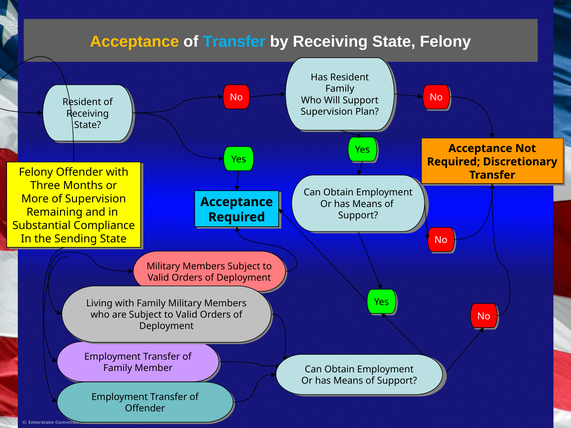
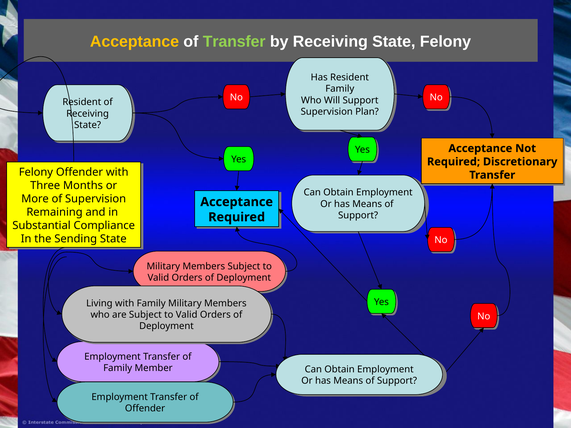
Transfer at (234, 42) colour: light blue -> light green
